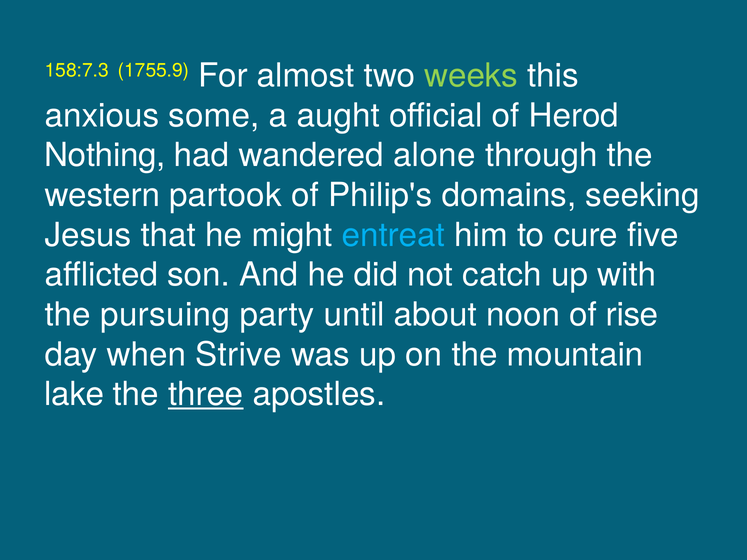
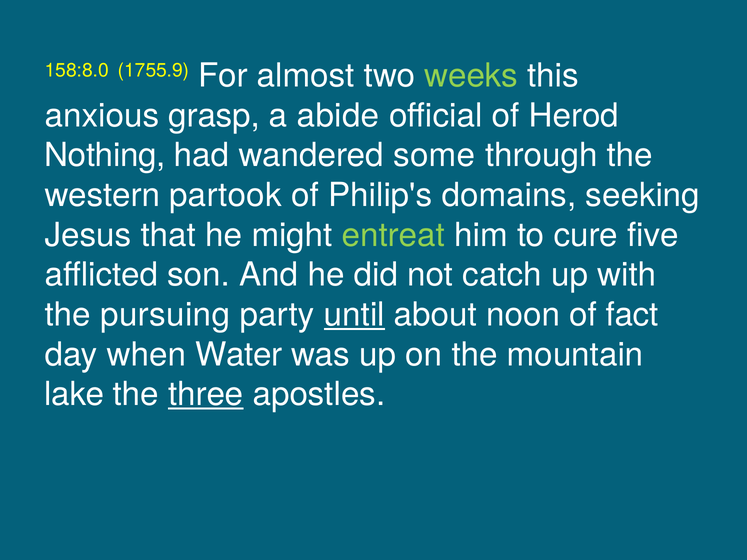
158:7.3: 158:7.3 -> 158:8.0
some: some -> grasp
aught: aught -> abide
alone: alone -> some
entreat colour: light blue -> light green
until underline: none -> present
rise: rise -> fact
Strive: Strive -> Water
